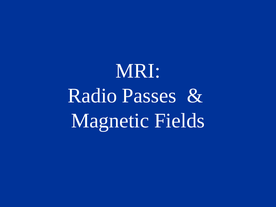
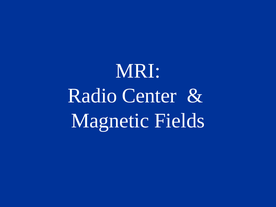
Passes: Passes -> Center
